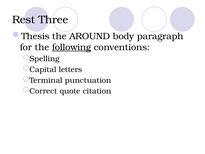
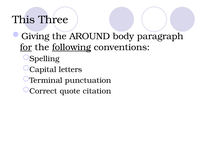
Rest: Rest -> This
Thesis: Thesis -> Giving
for underline: none -> present
